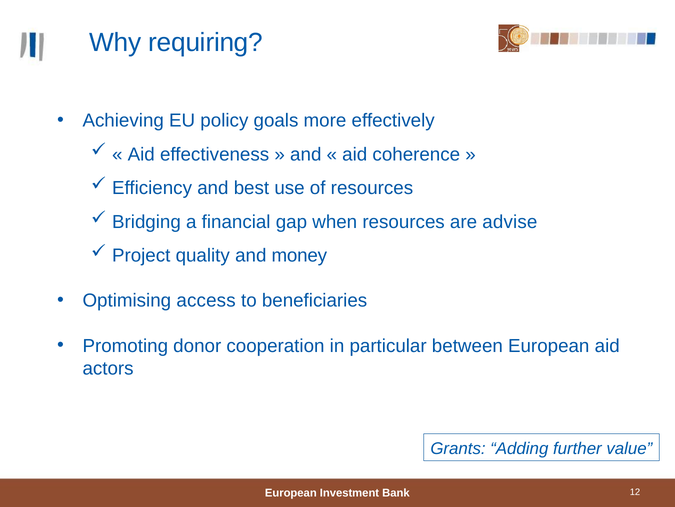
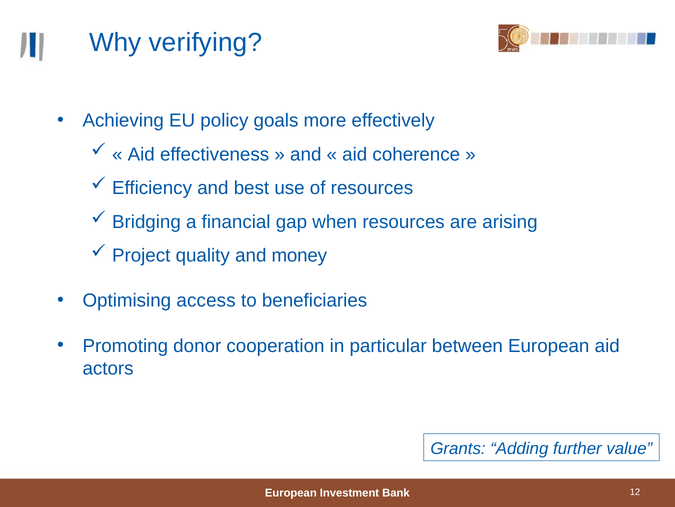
requiring: requiring -> verifying
advise: advise -> arising
